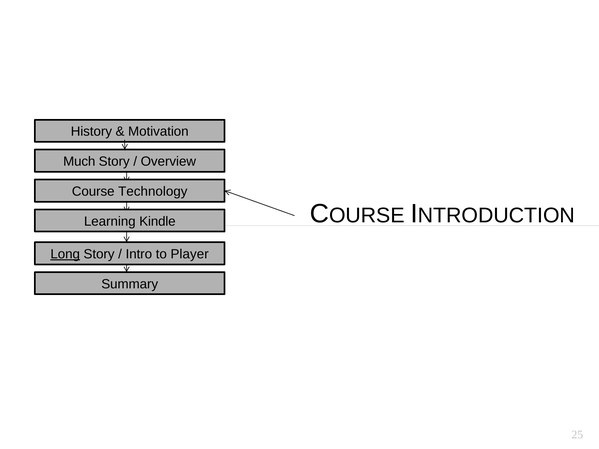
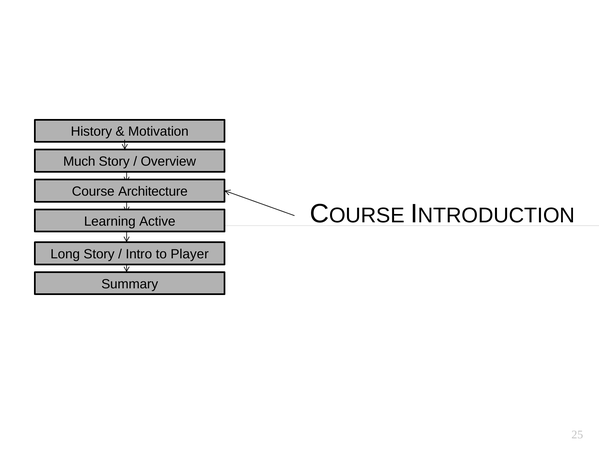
Technology: Technology -> Architecture
Kindle: Kindle -> Active
Long underline: present -> none
